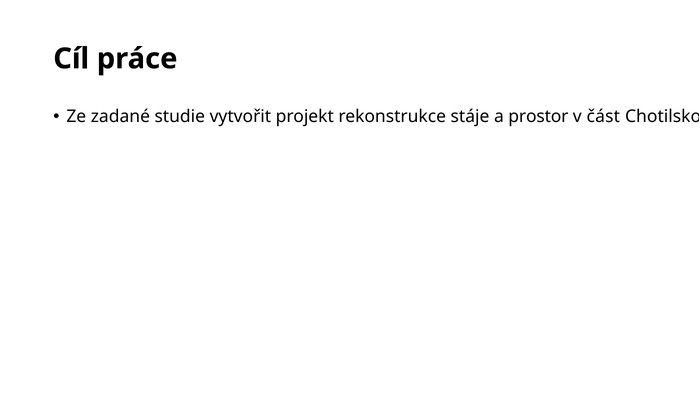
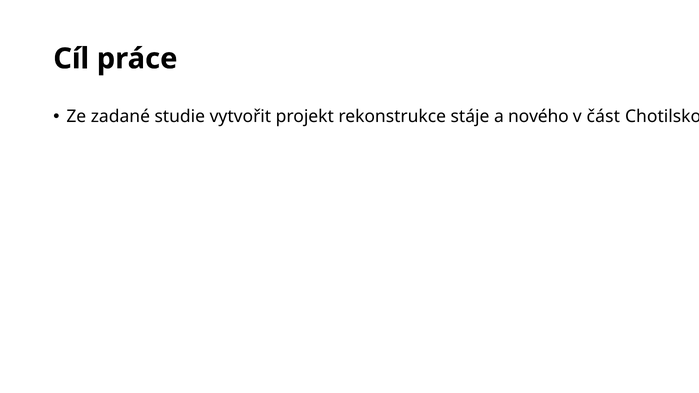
prostor: prostor -> nového
